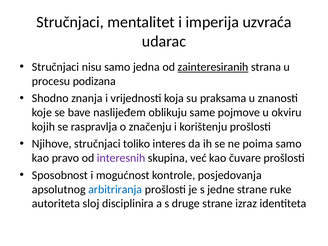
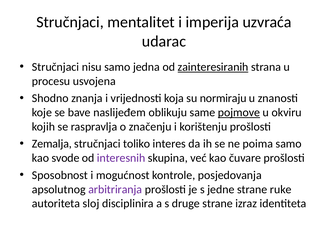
podizana: podizana -> usvojena
praksama: praksama -> normiraju
pojmove underline: none -> present
Njihove: Njihove -> Zemalja
pravo: pravo -> svode
arbitriranja colour: blue -> purple
